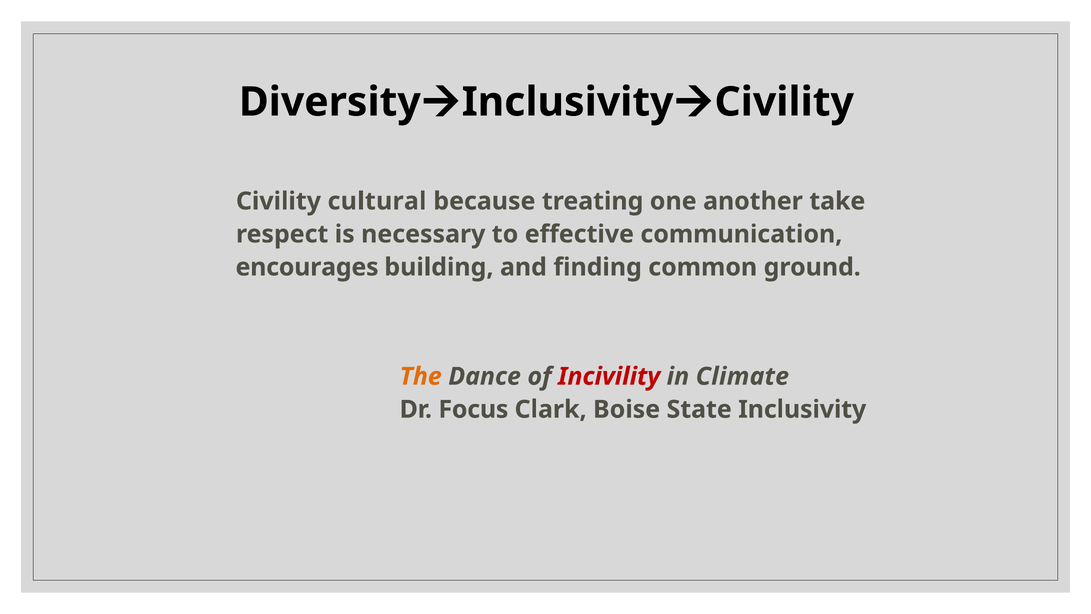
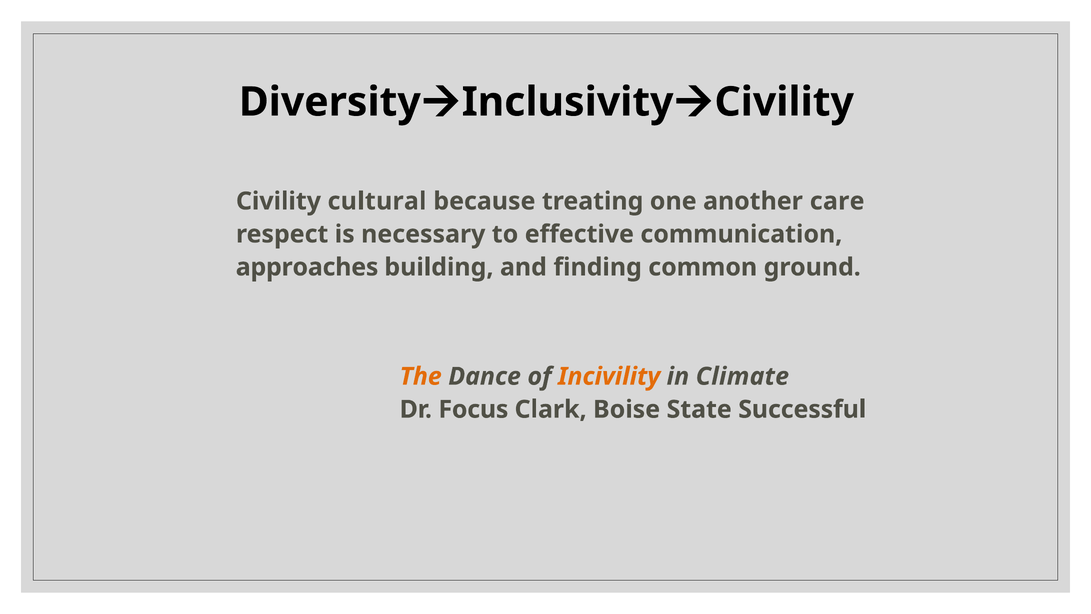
take: take -> care
encourages: encourages -> approaches
Incivility colour: red -> orange
State Inclusivity: Inclusivity -> Successful
